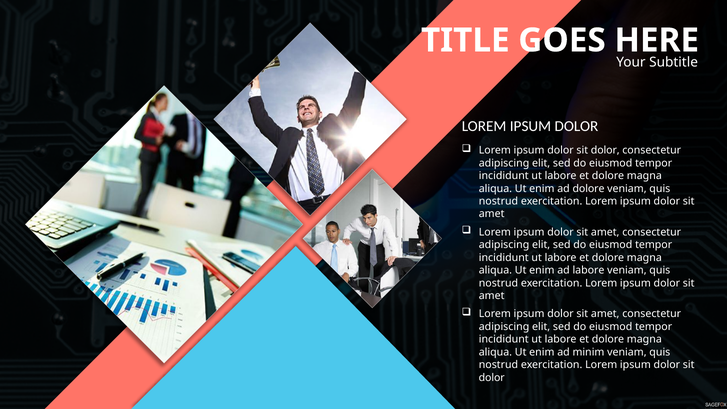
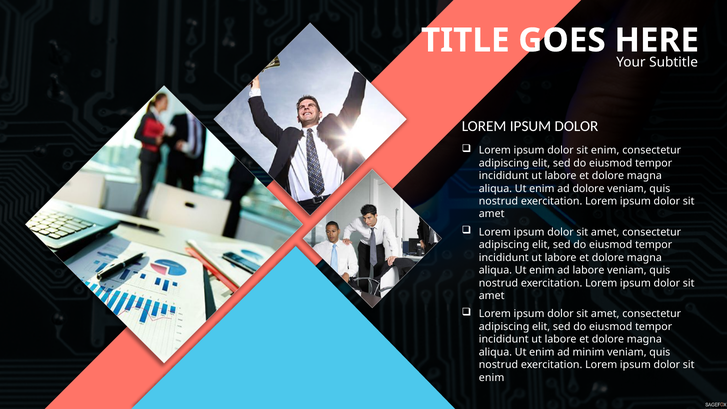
dolor at (605, 150): dolor -> enim
dolor at (492, 378): dolor -> enim
